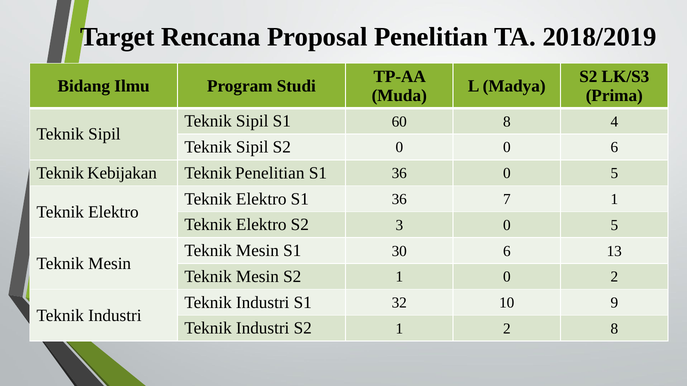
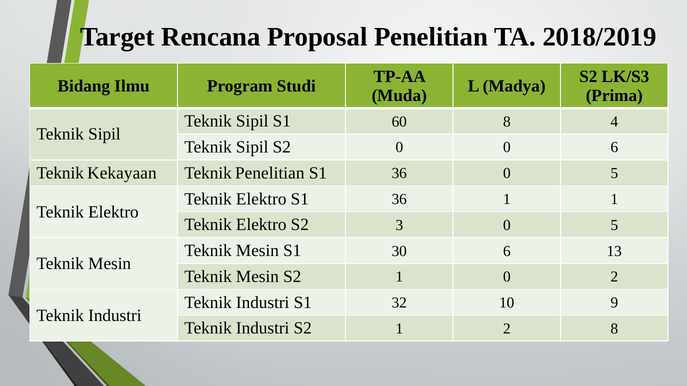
Kebijakan: Kebijakan -> Kekayaan
36 7: 7 -> 1
